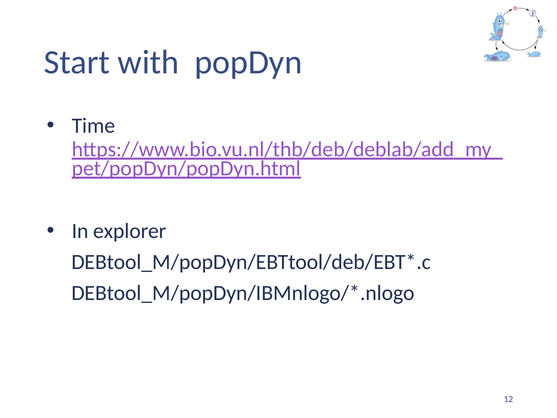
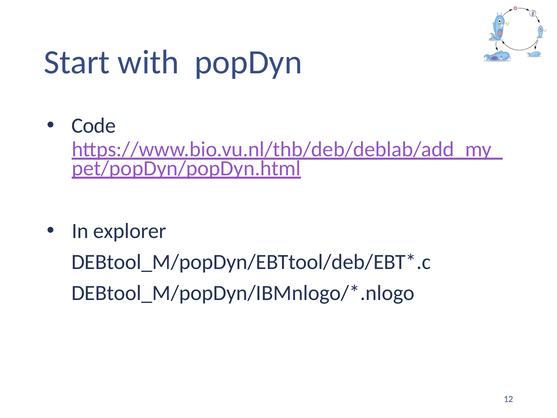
Time: Time -> Code
